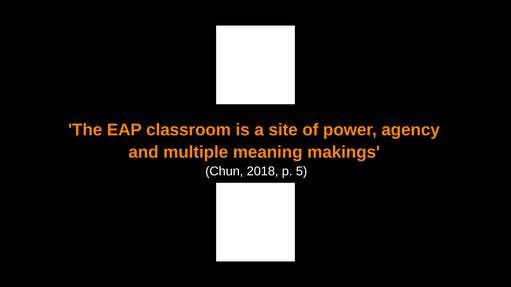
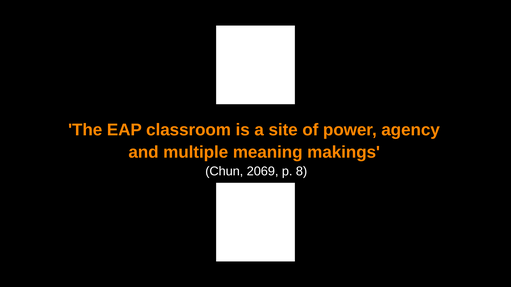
2018: 2018 -> 2069
5: 5 -> 8
